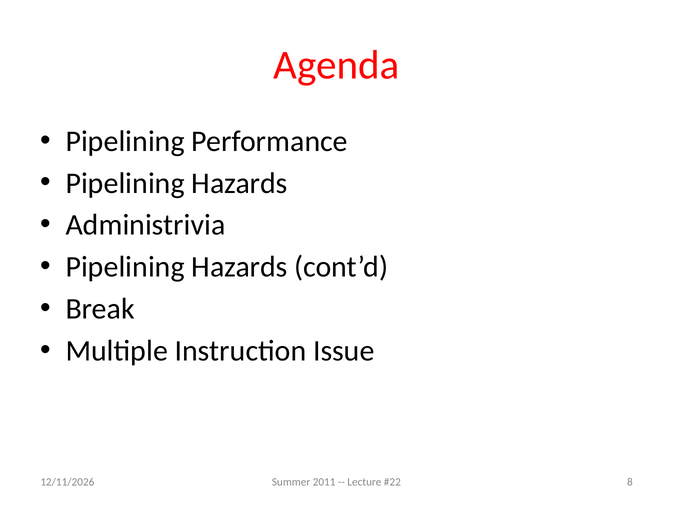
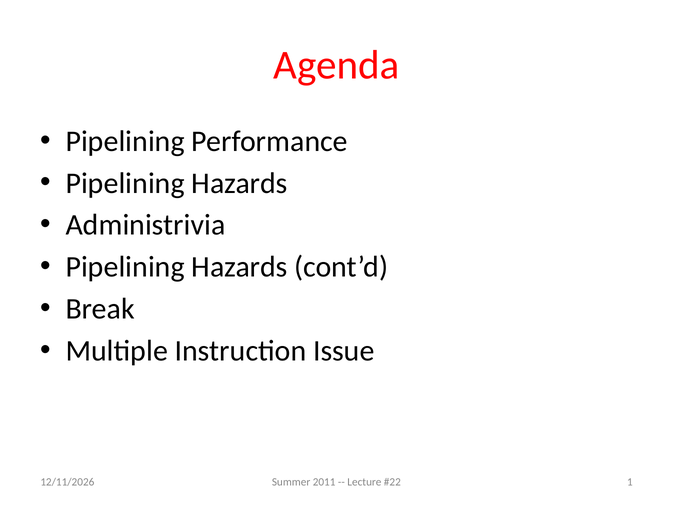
8: 8 -> 1
